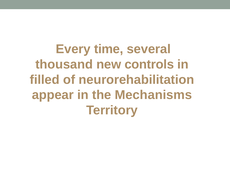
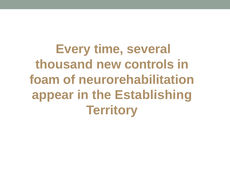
filled: filled -> foam
Mechanisms: Mechanisms -> Establishing
